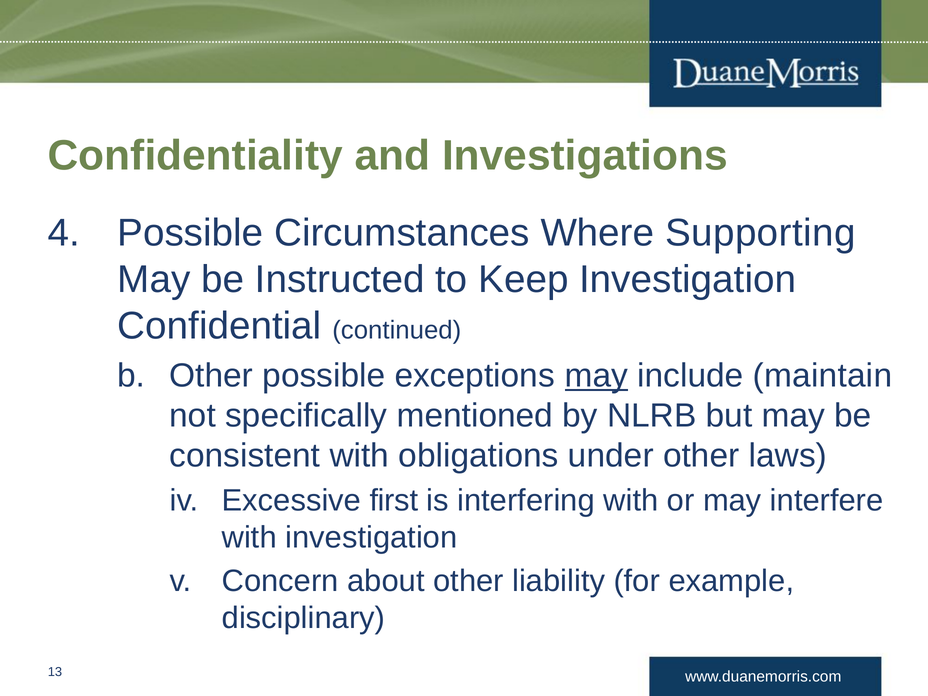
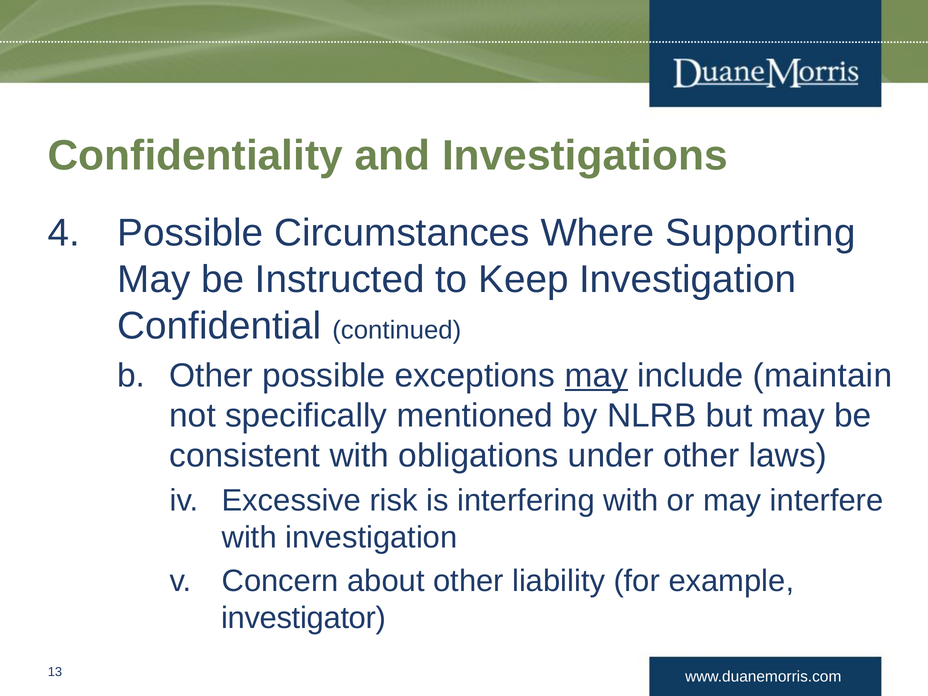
first: first -> risk
disciplinary: disciplinary -> investigator
